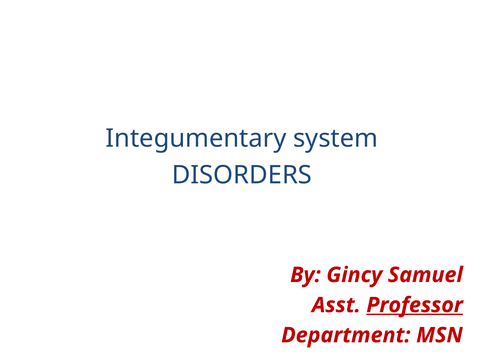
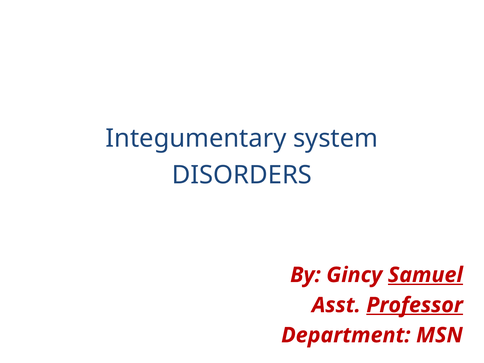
Samuel underline: none -> present
